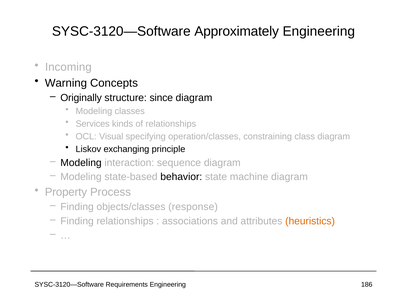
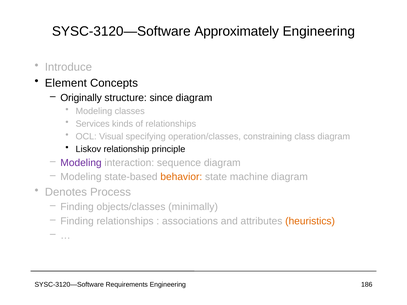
Incoming: Incoming -> Introduce
Warning: Warning -> Element
exchanging: exchanging -> relationship
Modeling at (81, 163) colour: black -> purple
behavior colour: black -> orange
Property: Property -> Denotes
response: response -> minimally
